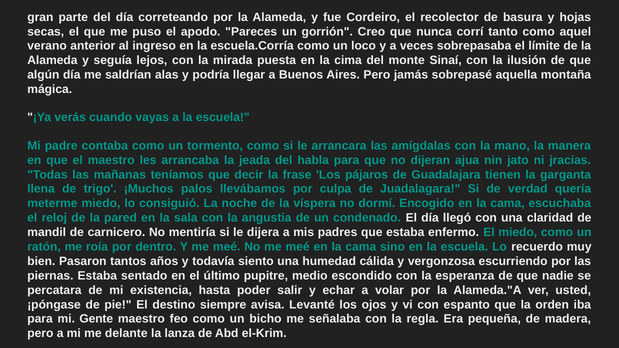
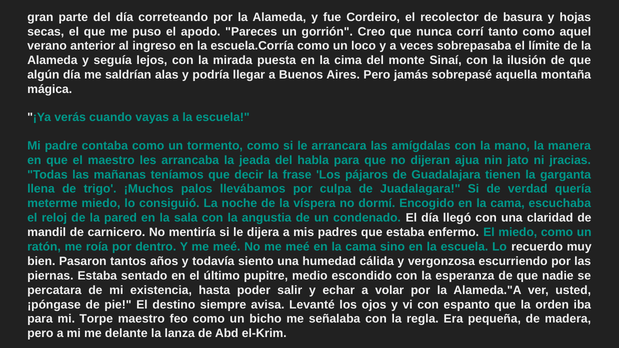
Gente: Gente -> Torpe
